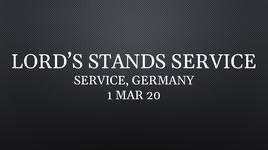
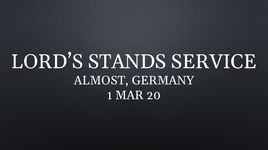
SERVICE at (101, 81): SERVICE -> ALMOST
